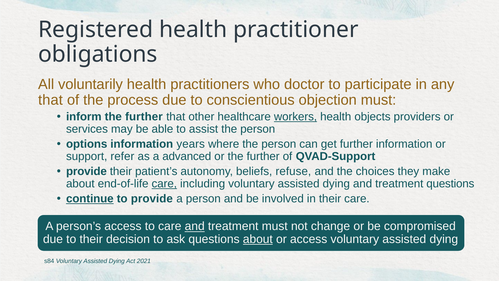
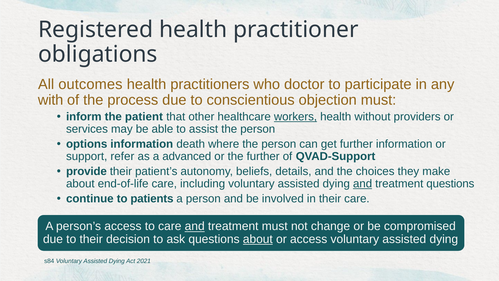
voluntarily: voluntarily -> outcomes
that at (50, 100): that -> with
inform the further: further -> patient
objects: objects -> without
years: years -> death
refuse: refuse -> details
care at (164, 184) underline: present -> none
and at (363, 184) underline: none -> present
continue underline: present -> none
to provide: provide -> patients
